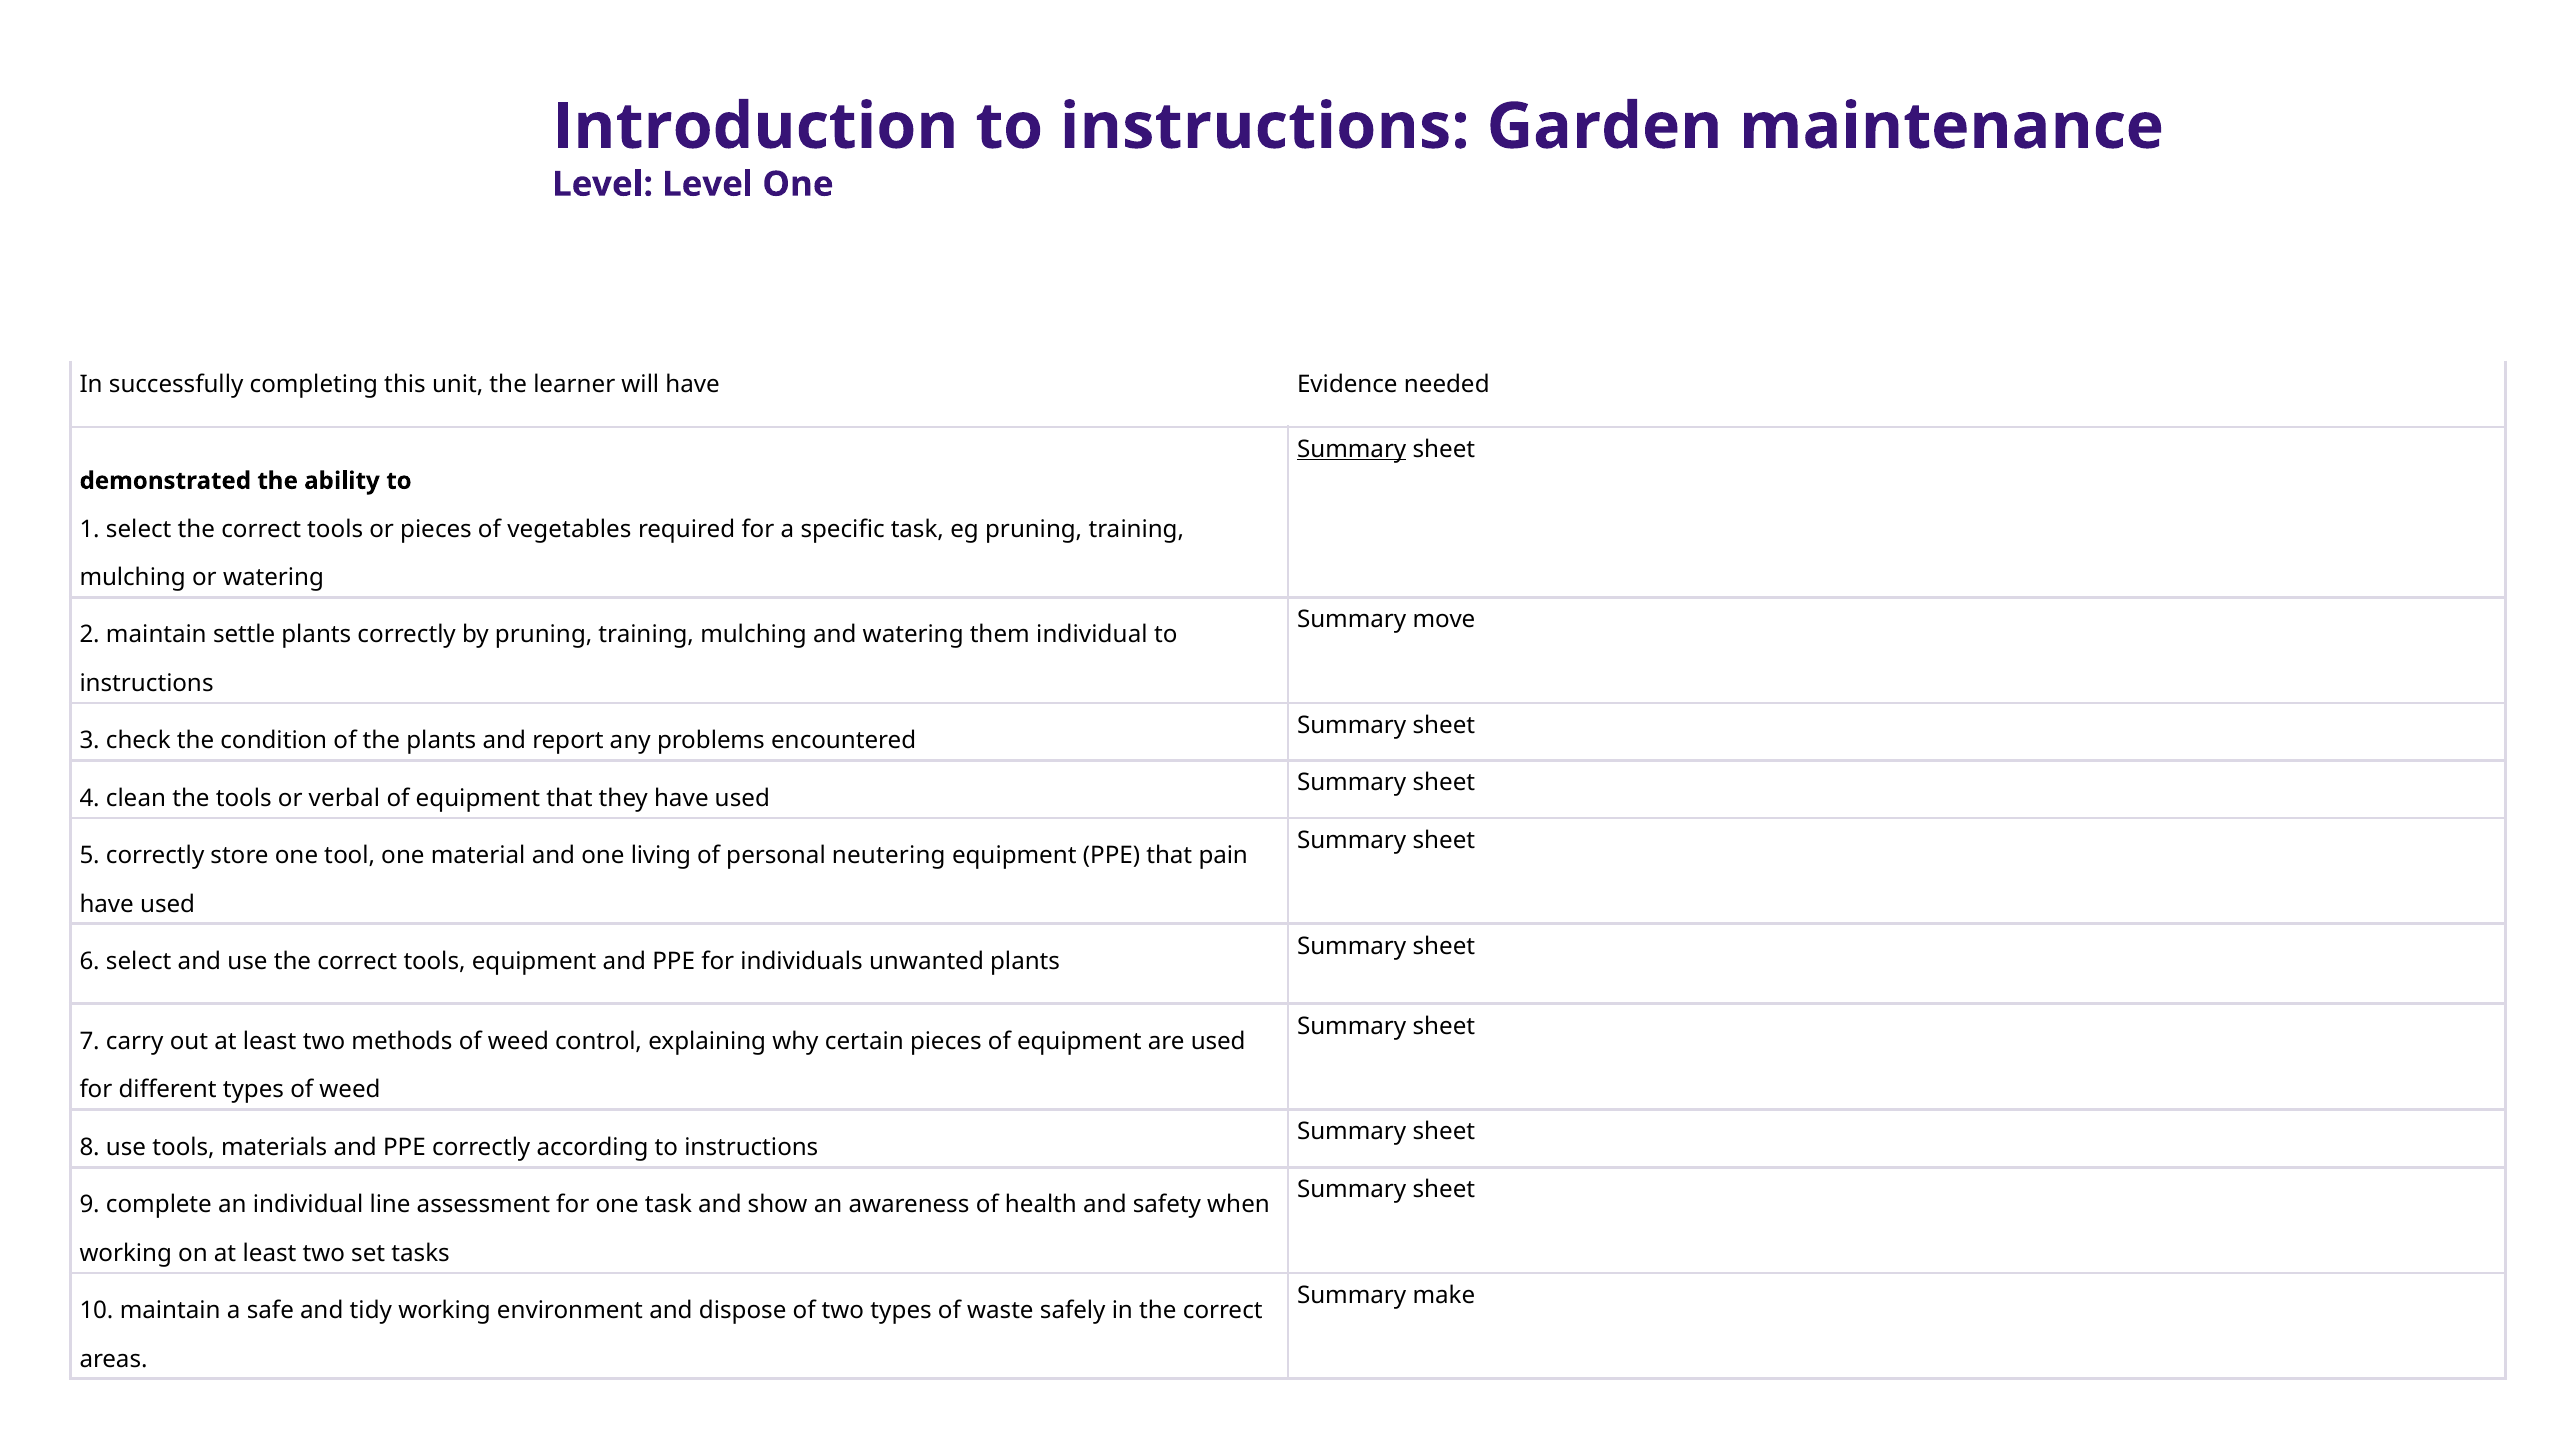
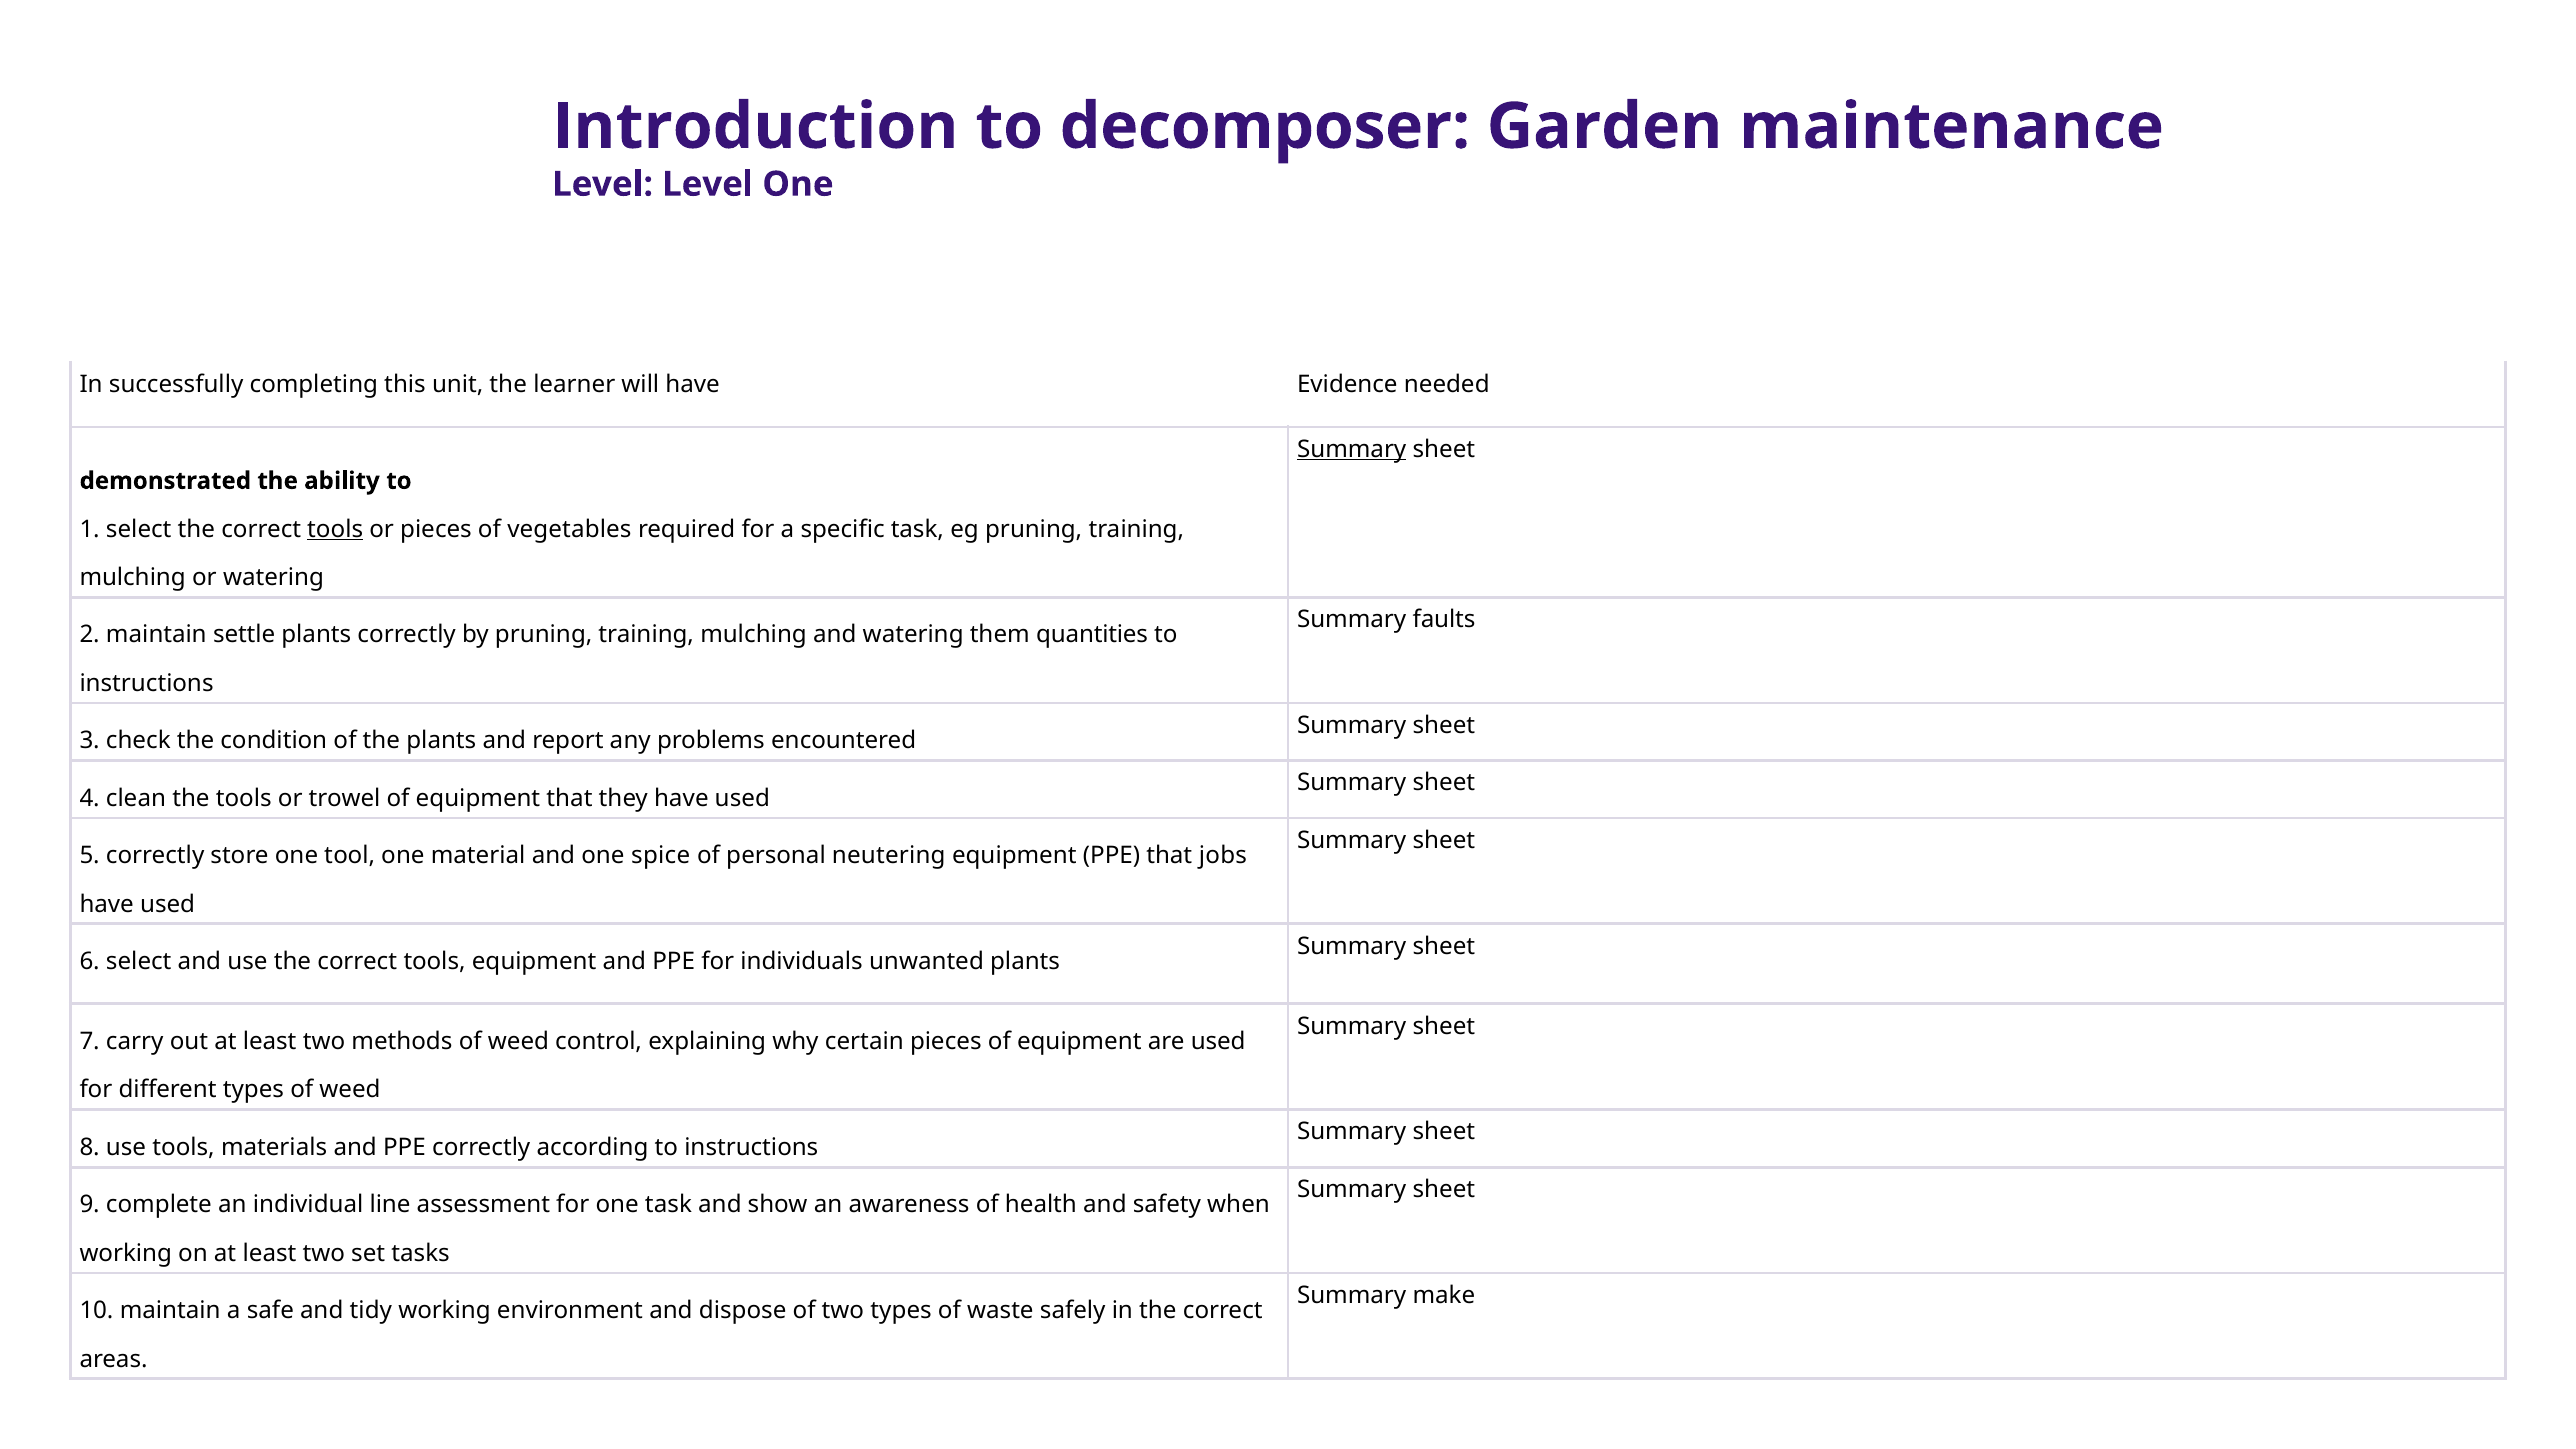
Introduction to instructions: instructions -> decomposer
tools at (335, 529) underline: none -> present
move: move -> faults
them individual: individual -> quantities
verbal: verbal -> trowel
living: living -> spice
pain: pain -> jobs
